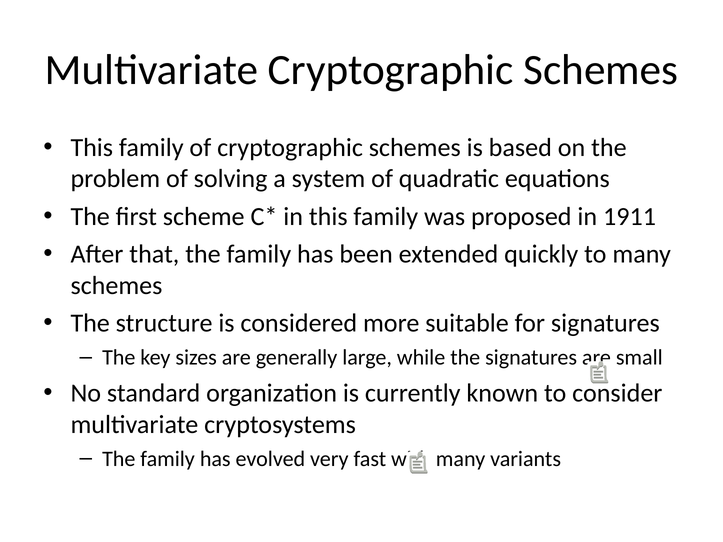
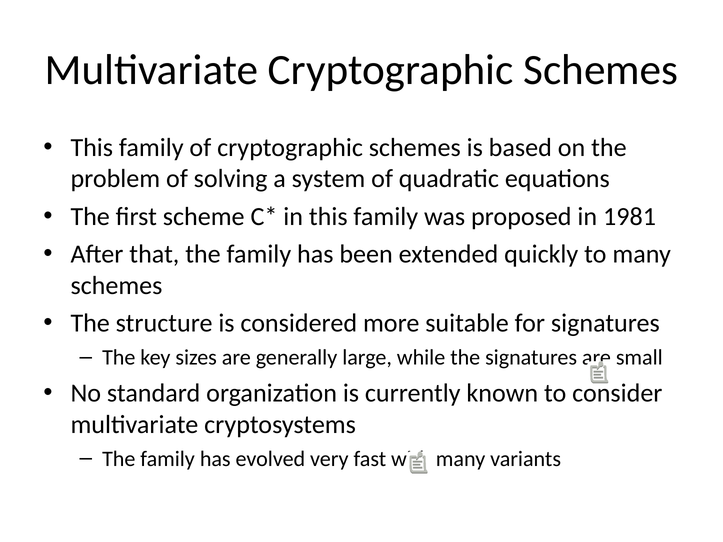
1911: 1911 -> 1981
